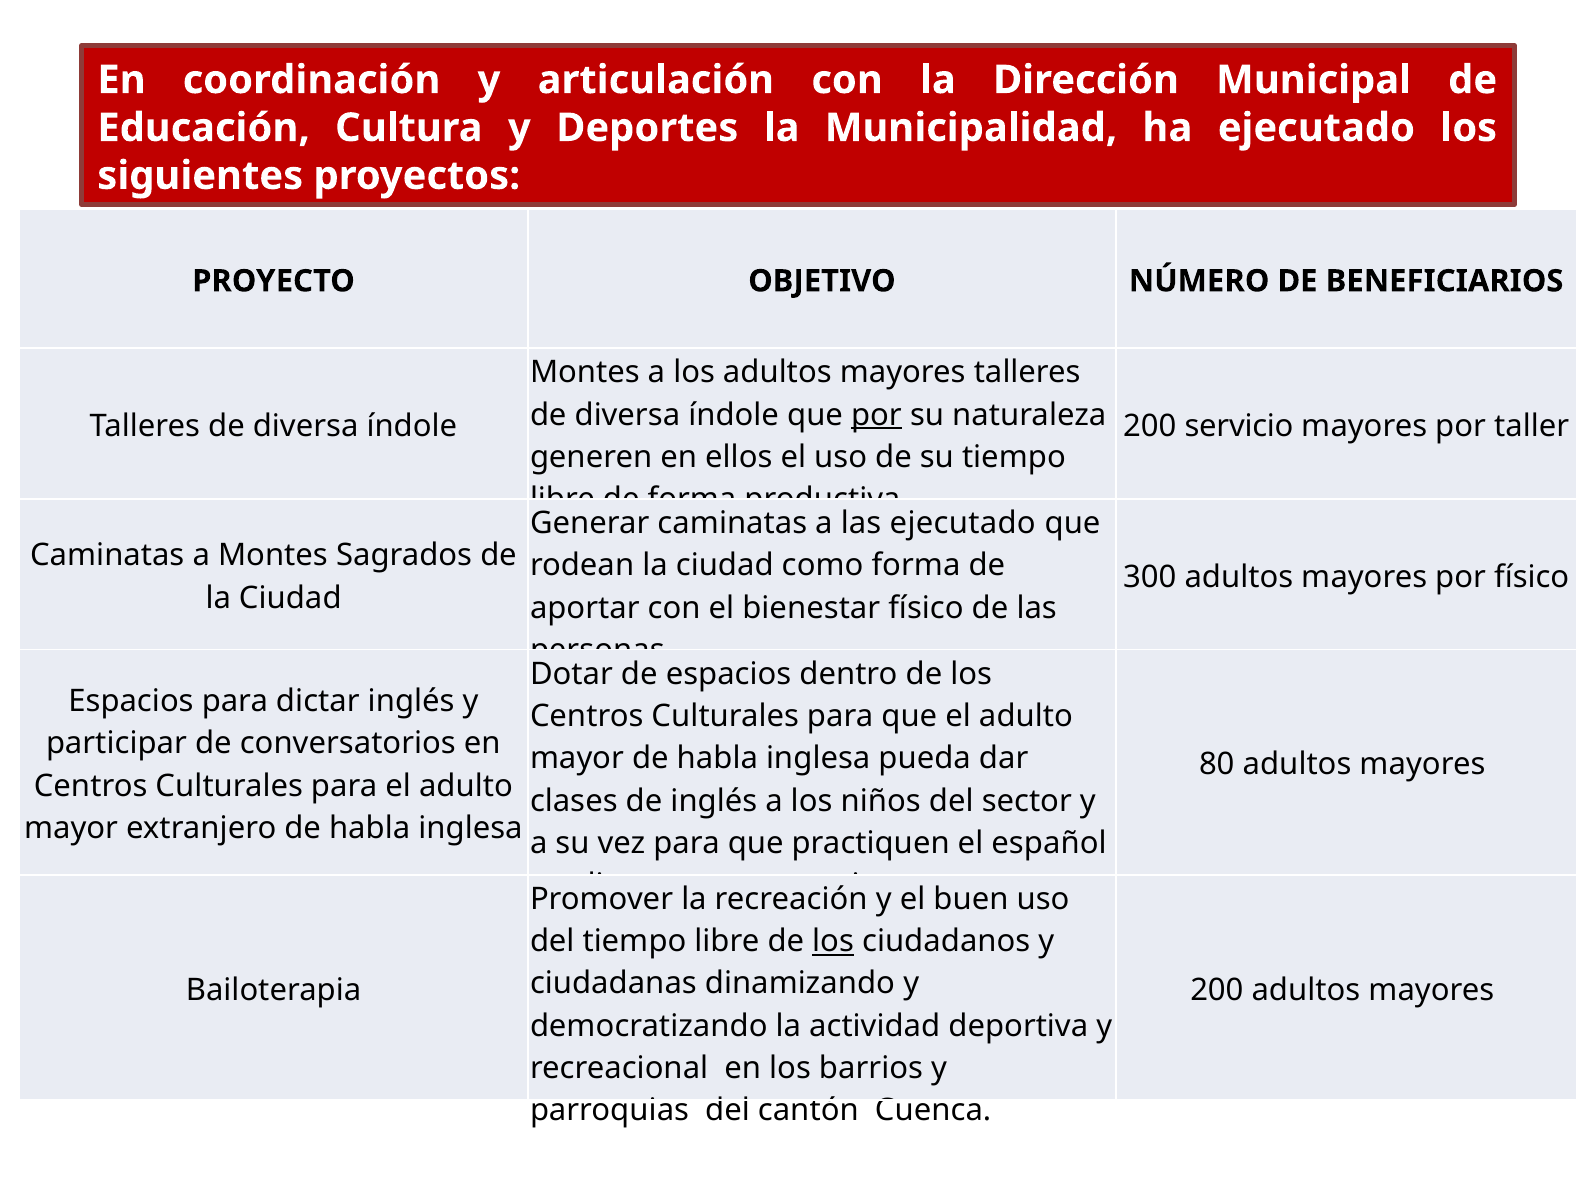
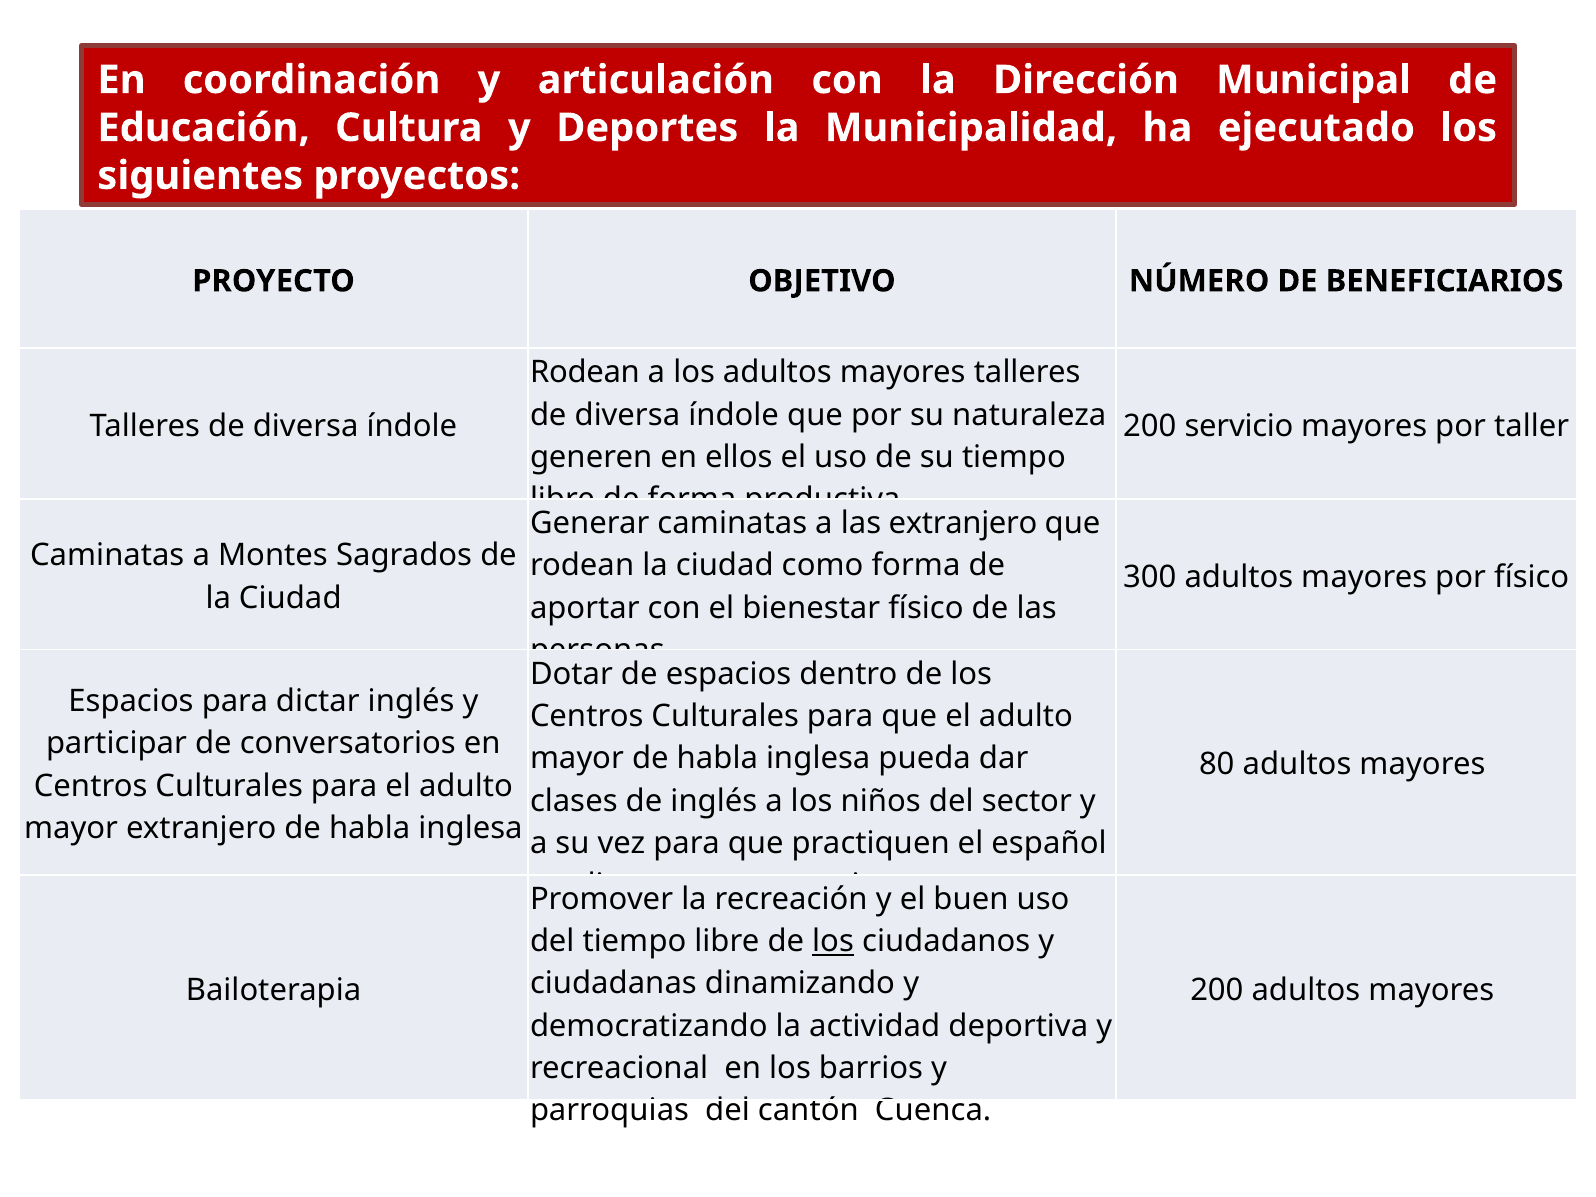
Montes at (585, 373): Montes -> Rodean
por at (876, 415) underline: present -> none
las ejecutado: ejecutado -> extranjero
